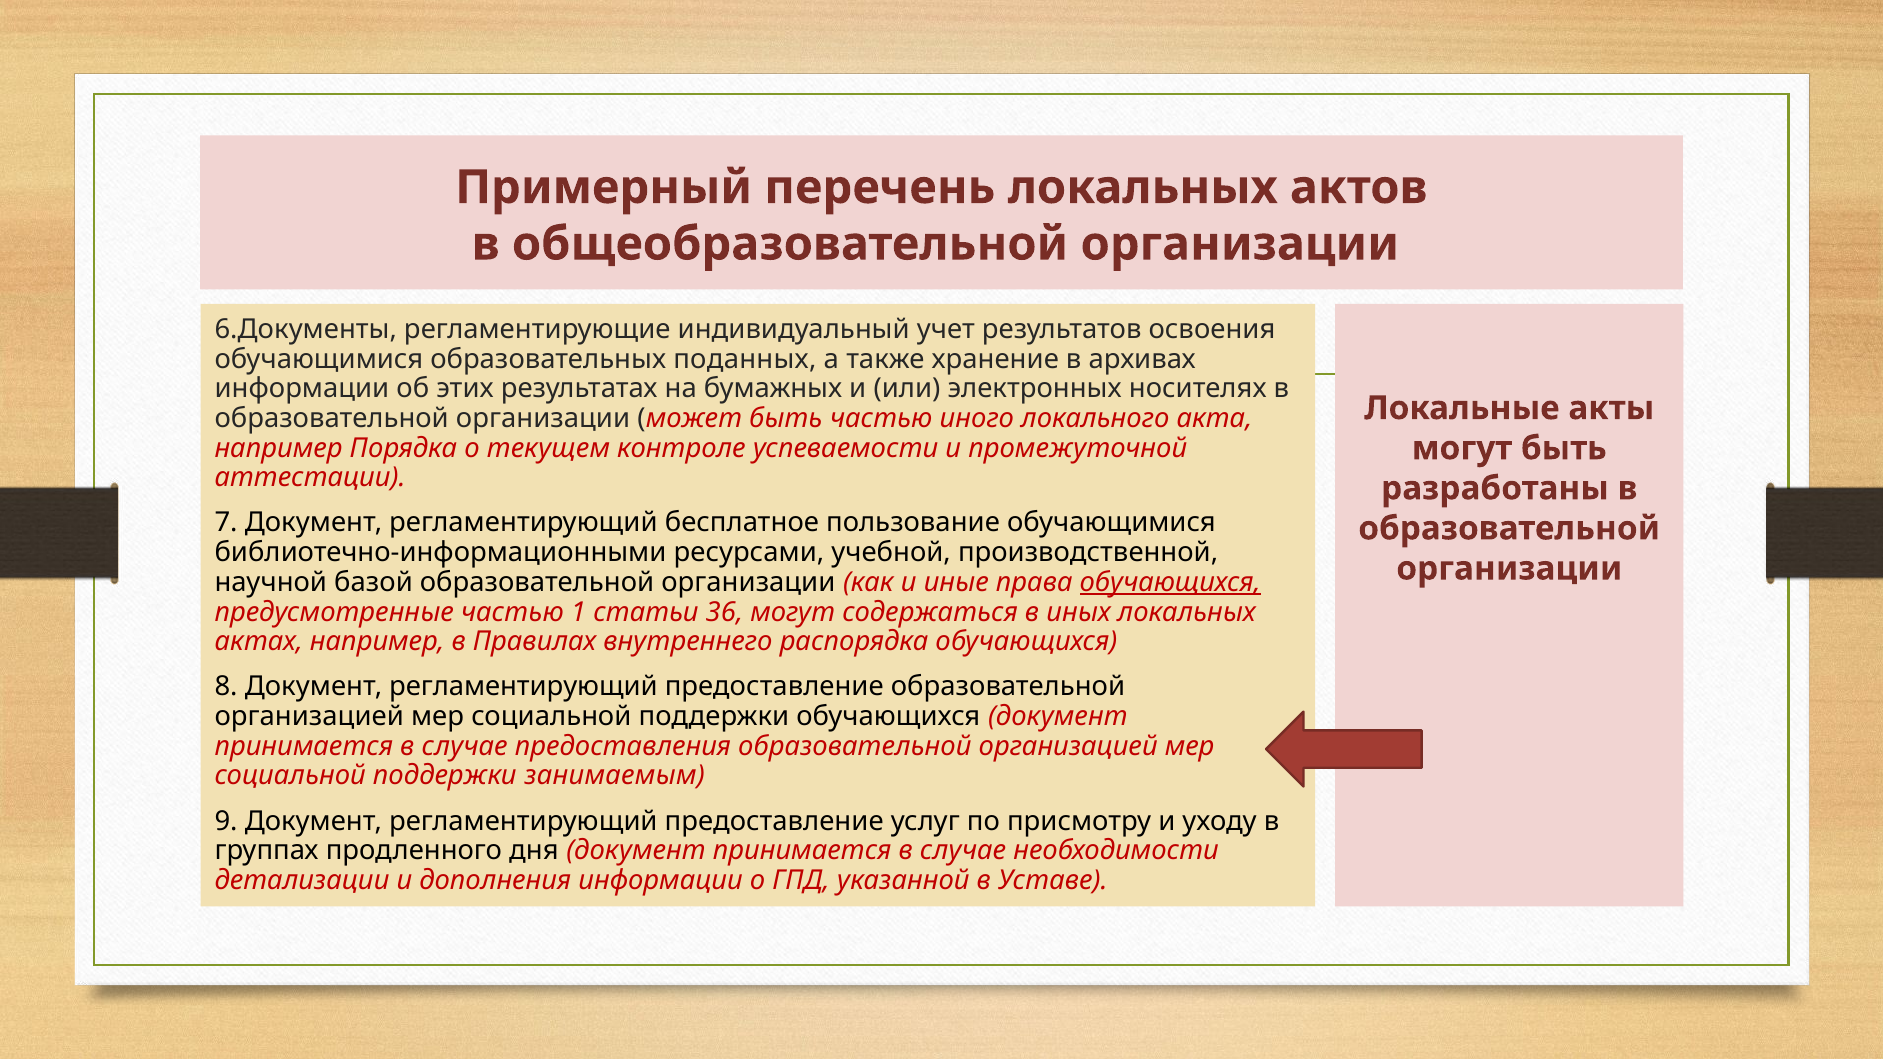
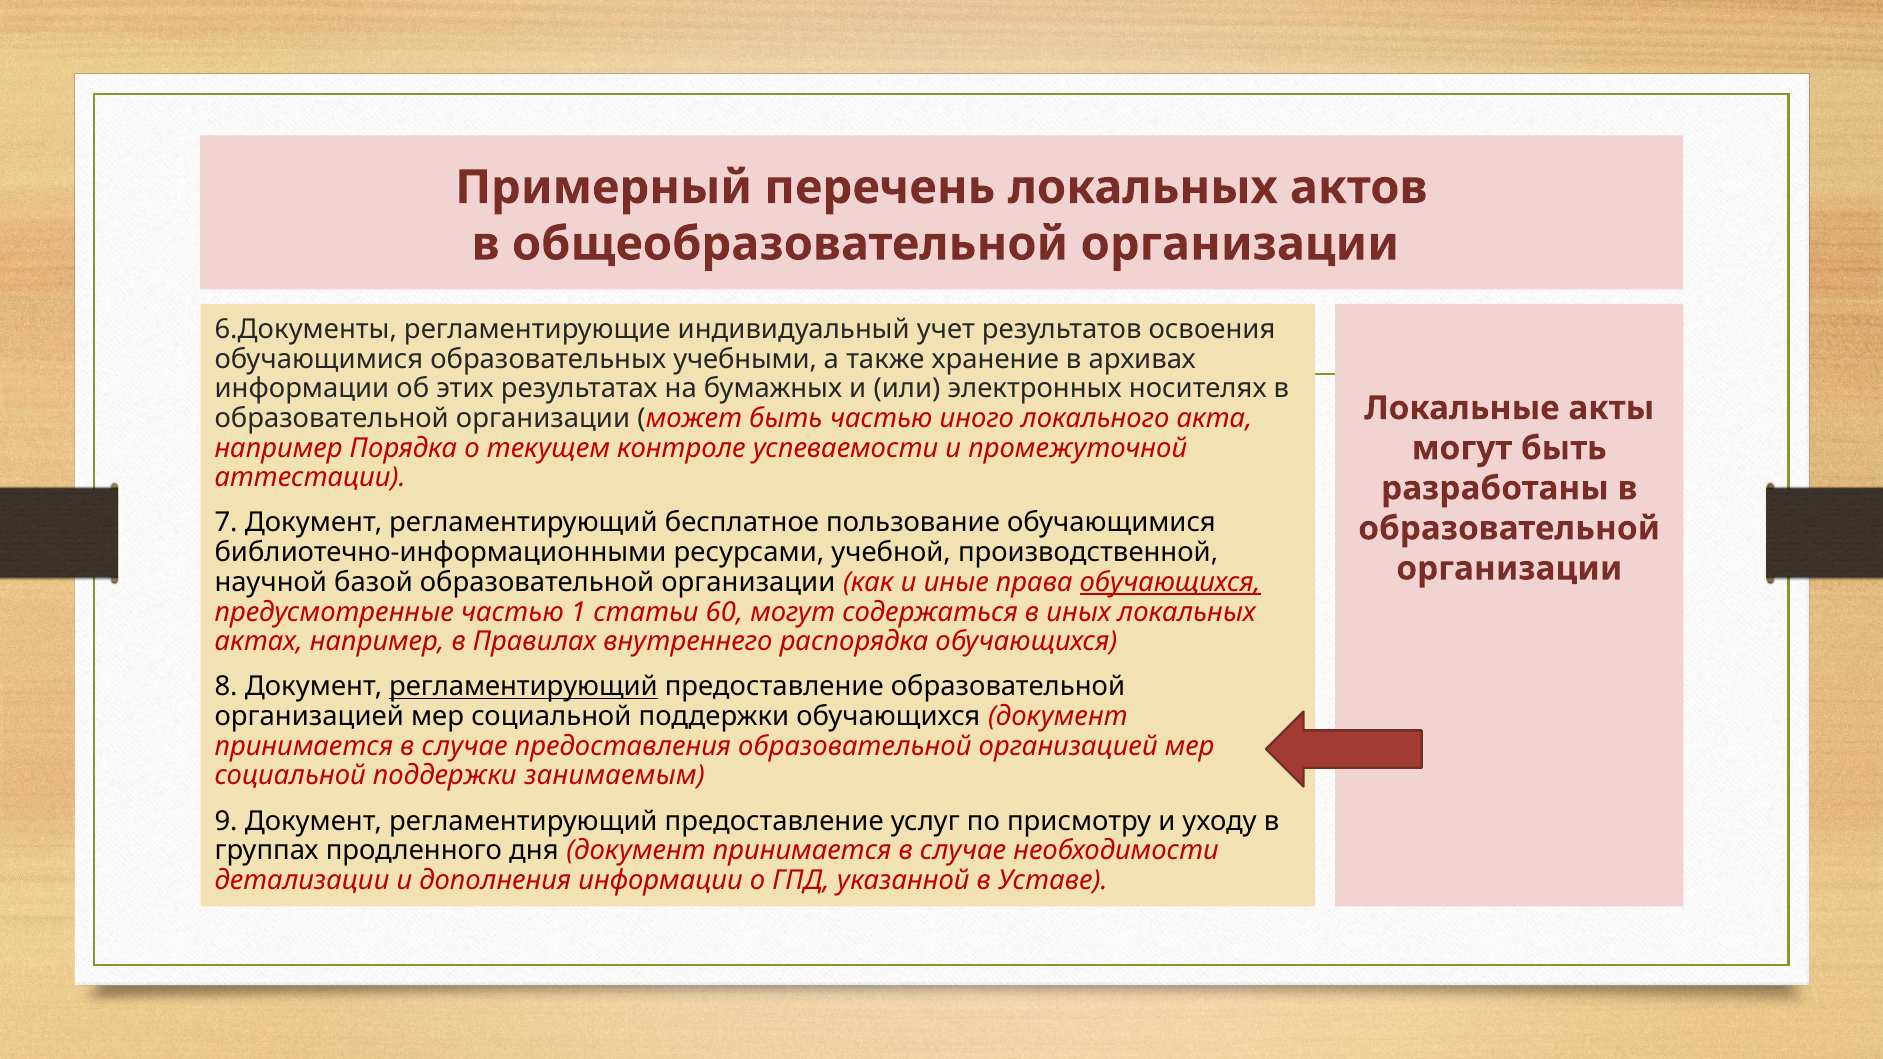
поданных: поданных -> учебными
36: 36 -> 60
регламентирующий at (523, 687) underline: none -> present
